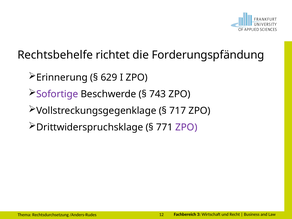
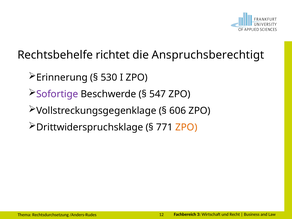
Forderungspfändung: Forderungspfändung -> Anspruchsberechtigt
629: 629 -> 530
743: 743 -> 547
717: 717 -> 606
ZPO at (186, 127) colour: purple -> orange
